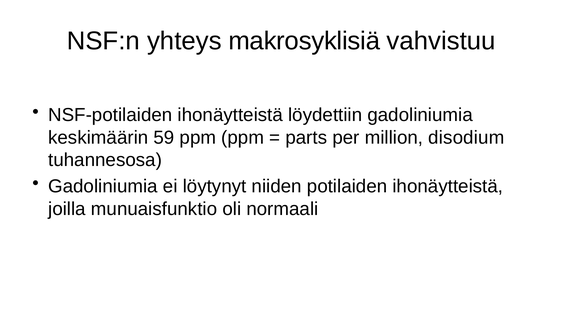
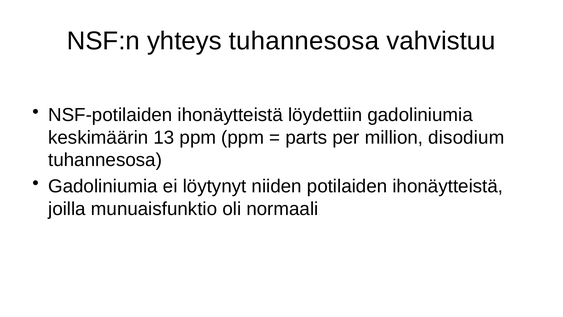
yhteys makrosyklisiä: makrosyklisiä -> tuhannesosa
59: 59 -> 13
